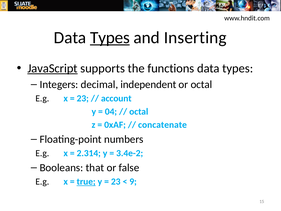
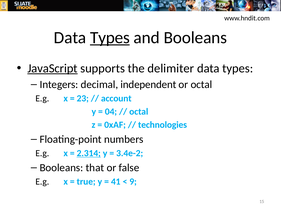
and Inserting: Inserting -> Booleans
functions: functions -> delimiter
concatenate: concatenate -> technologies
2.314 underline: none -> present
true underline: present -> none
23 at (116, 181): 23 -> 41
